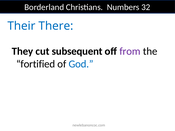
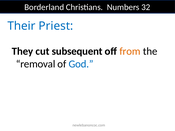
There: There -> Priest
from colour: purple -> orange
fortified: fortified -> removal
